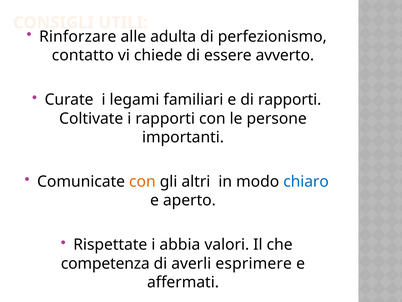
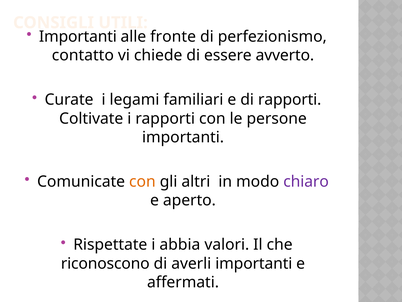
Rinforzare at (78, 37): Rinforzare -> Importanti
adulta: adulta -> fronte
chiaro colour: blue -> purple
competenza: competenza -> riconoscono
averli esprimere: esprimere -> importanti
